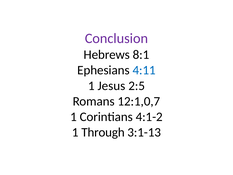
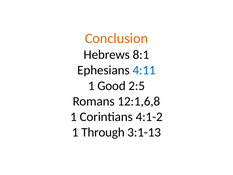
Conclusion colour: purple -> orange
Jesus: Jesus -> Good
12:1,0,7: 12:1,0,7 -> 12:1,6,8
